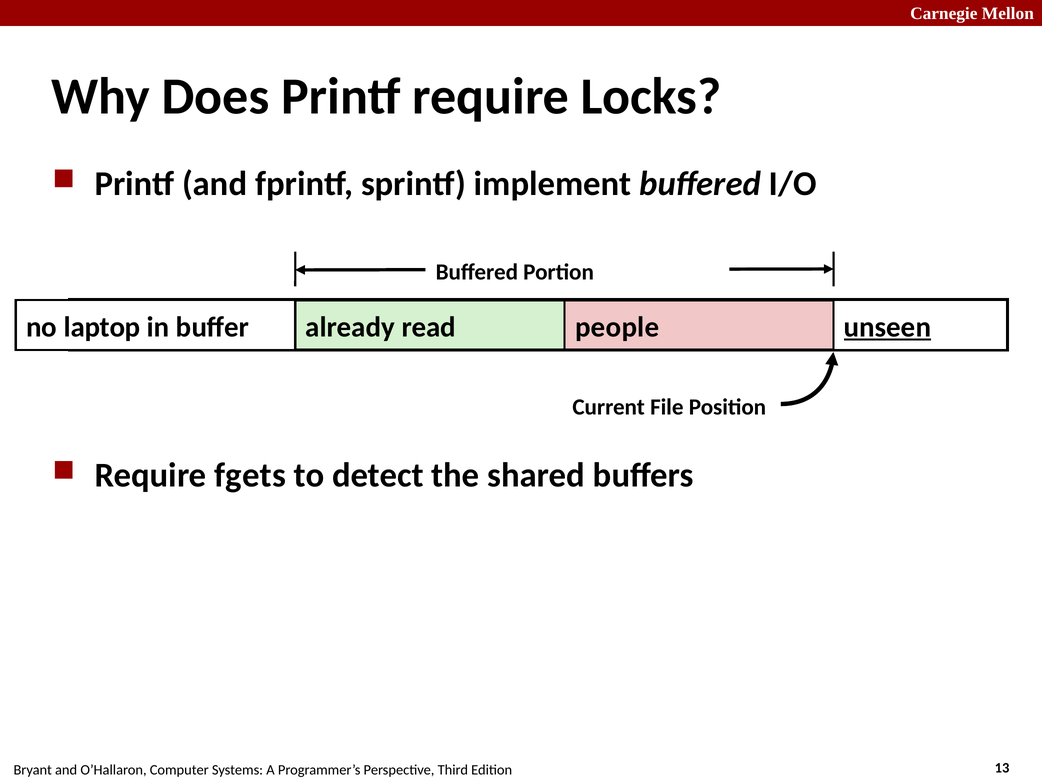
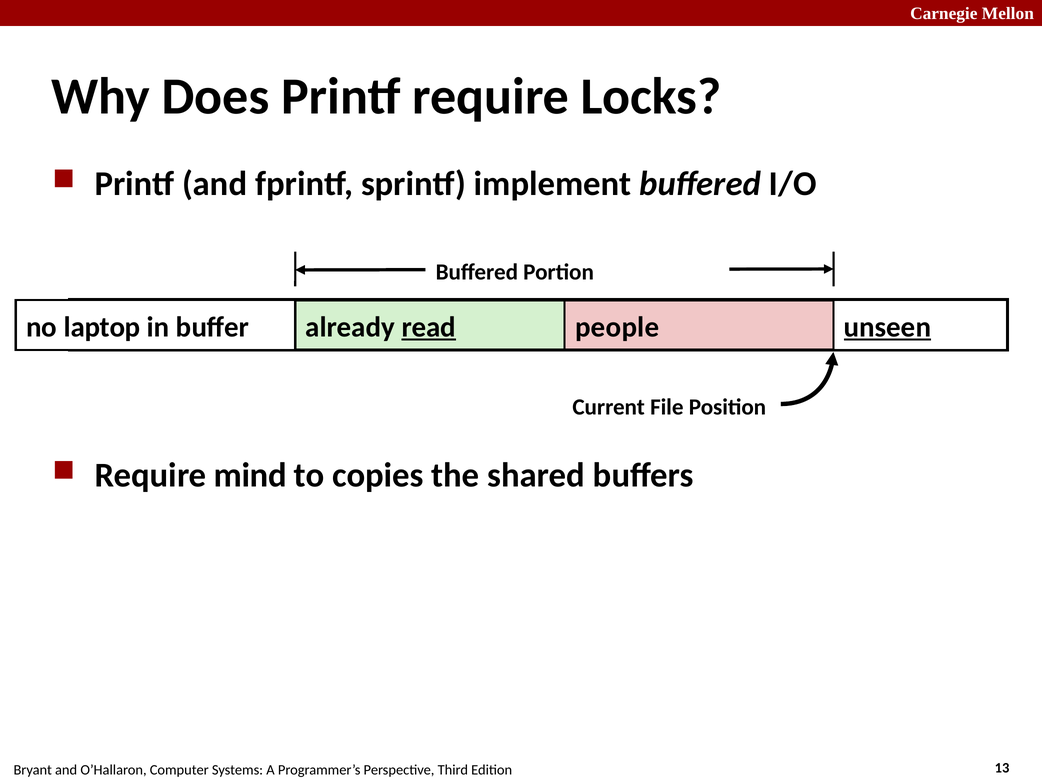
read underline: none -> present
fgets: fgets -> mind
detect: detect -> copies
